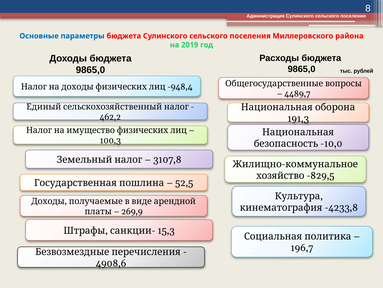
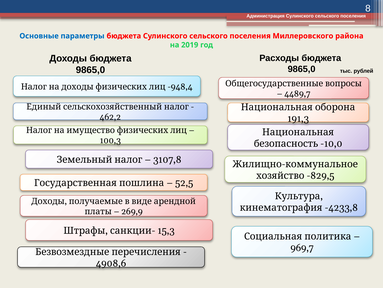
196,7: 196,7 -> 969,7
